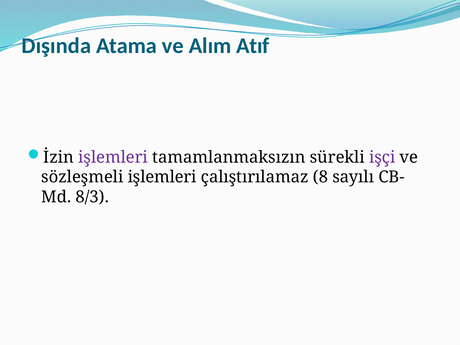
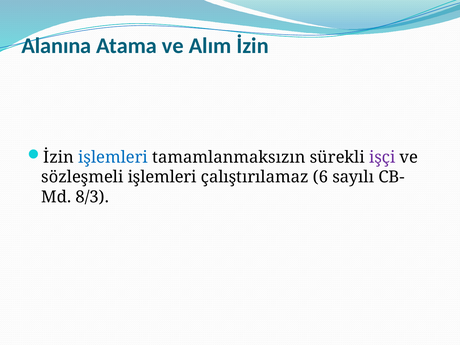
Dışında: Dışında -> Alanına
Alım Atıf: Atıf -> İzin
işlemleri at (113, 157) colour: purple -> blue
8: 8 -> 6
